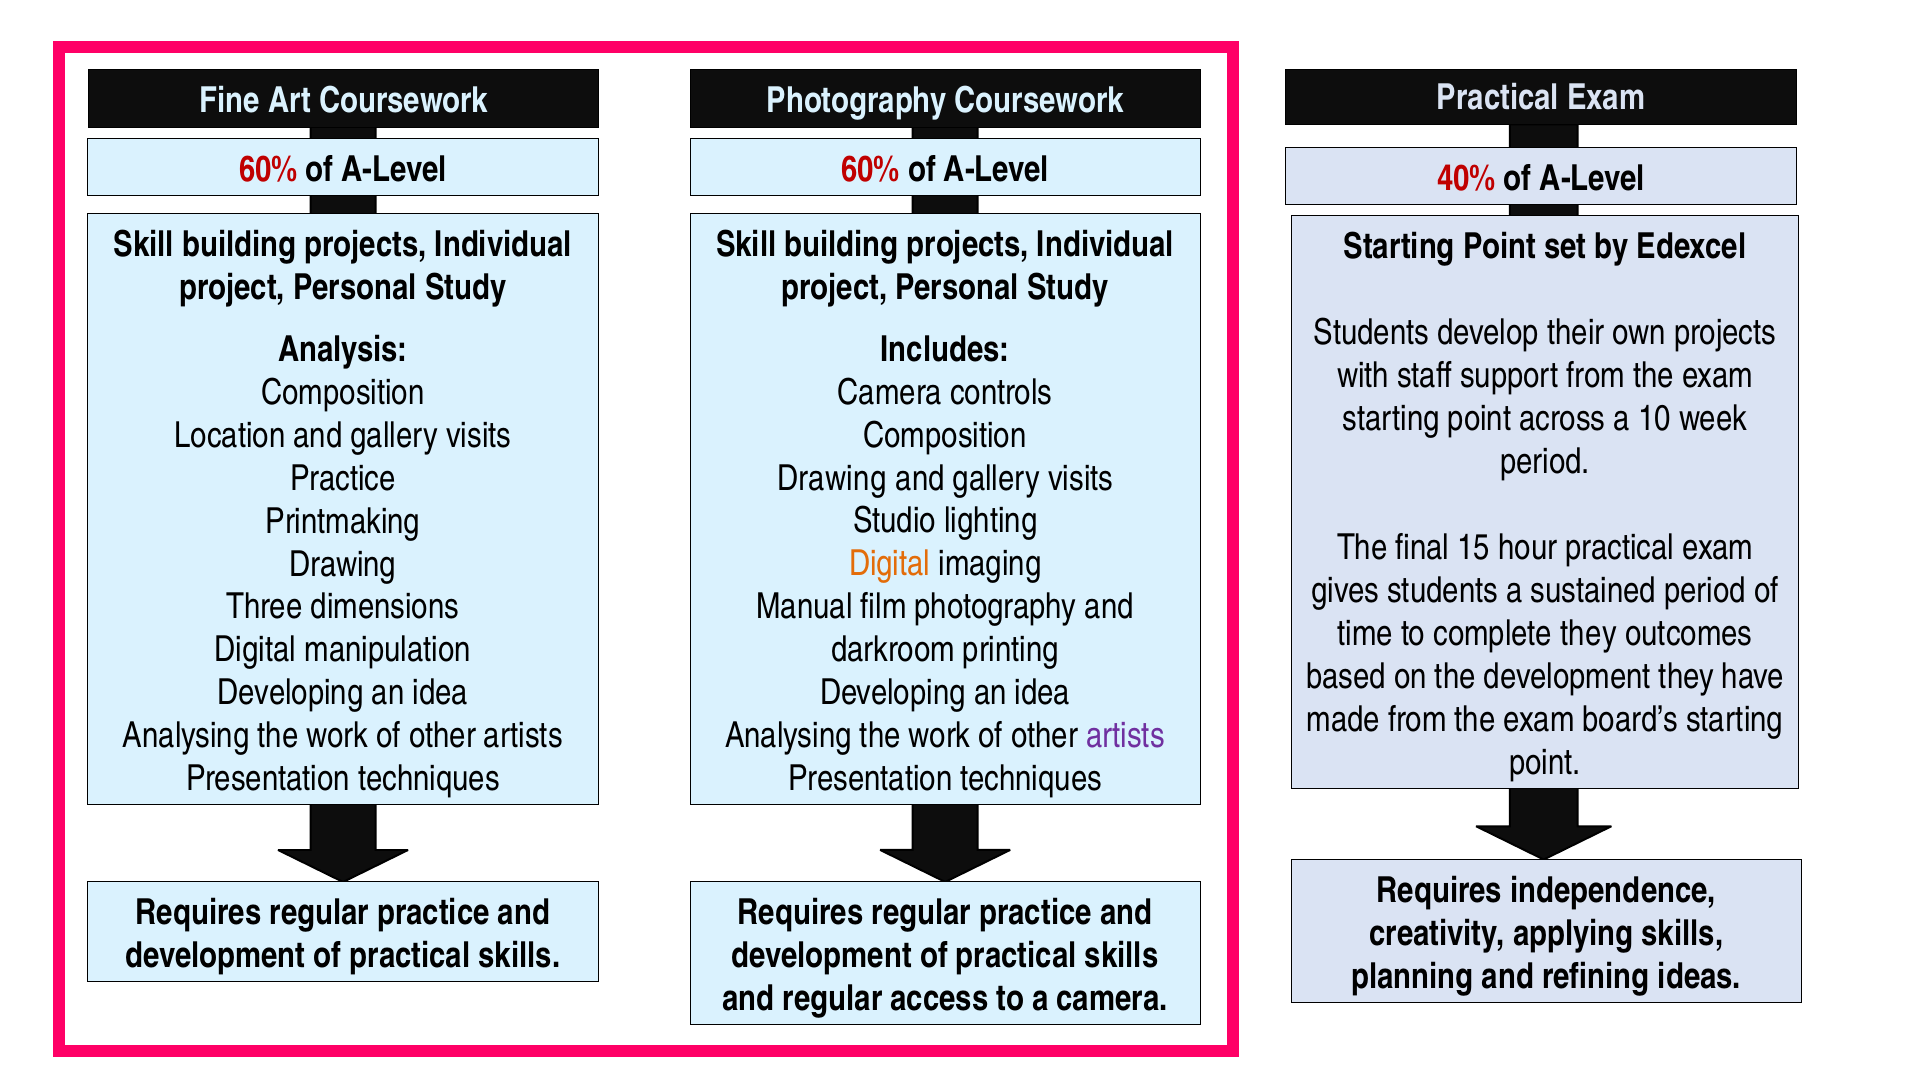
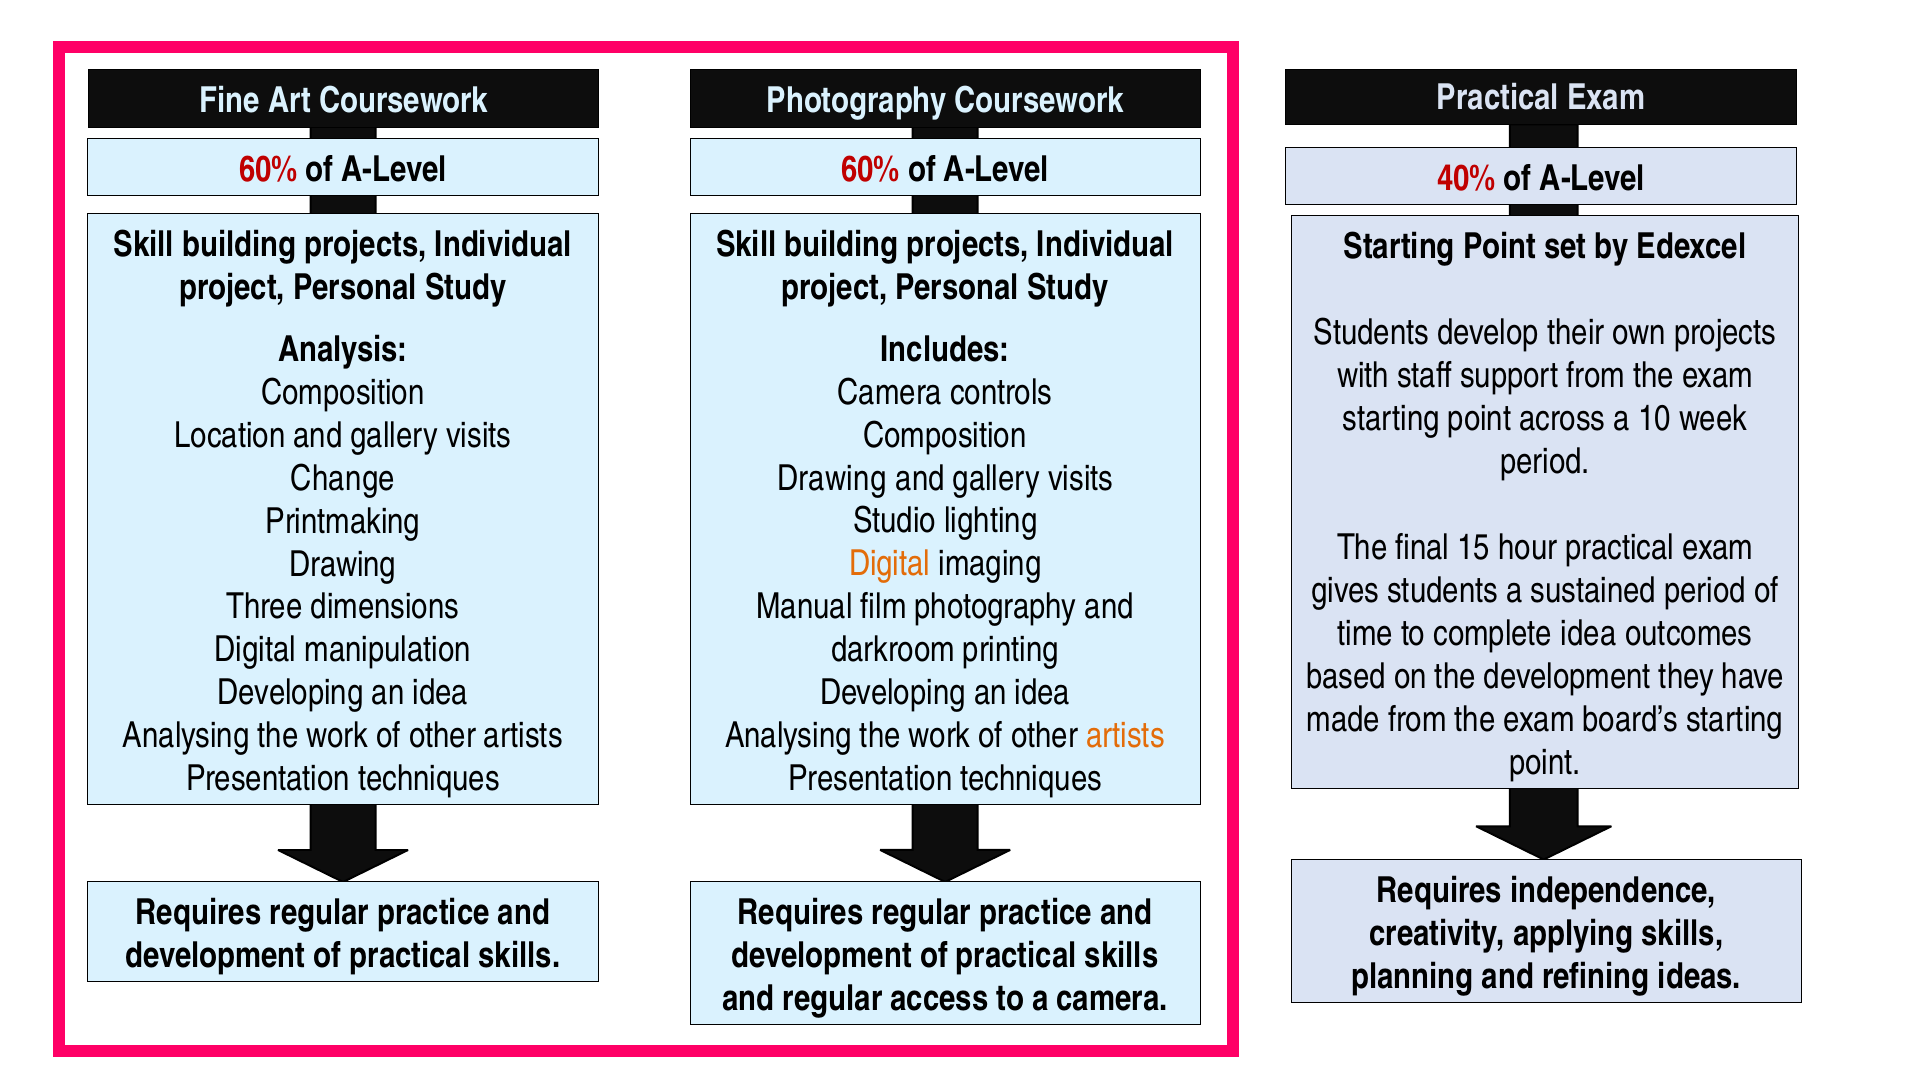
Practice at (343, 478): Practice -> Change
complete they: they -> idea
artists at (1125, 736) colour: purple -> orange
